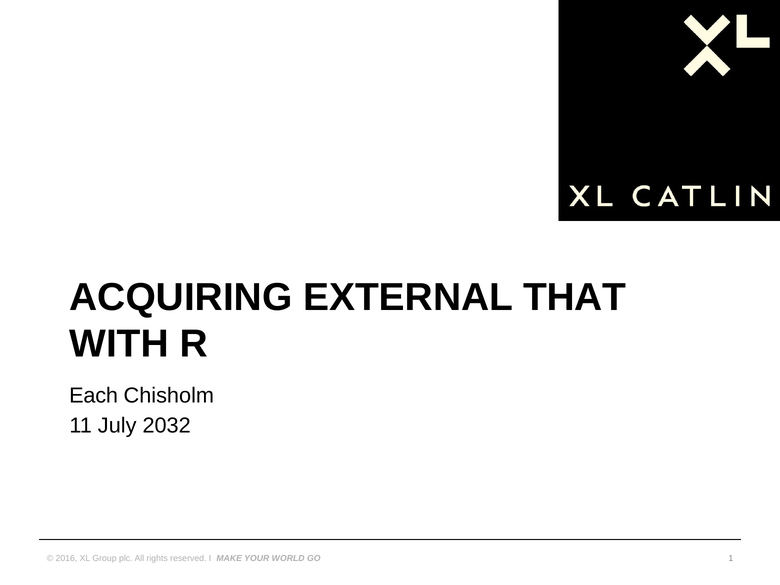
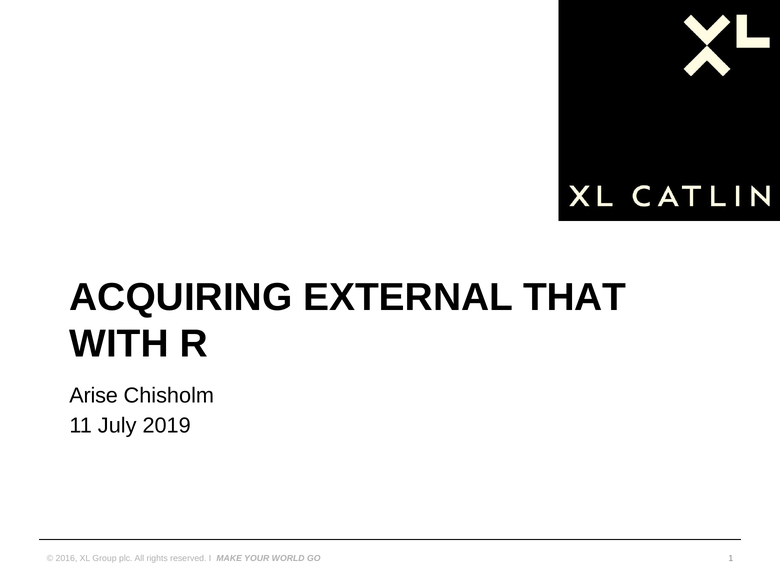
Each: Each -> Arise
2032: 2032 -> 2019
